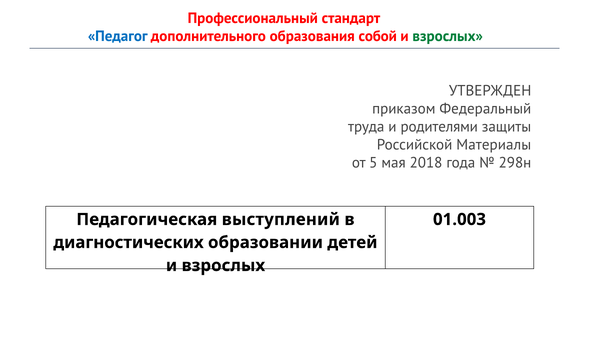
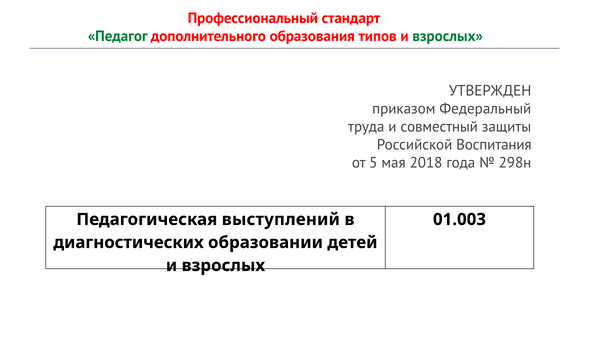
Педагог colour: blue -> green
собой: собой -> типов
родителями: родителями -> совместный
Материалы: Материалы -> Воспитания
